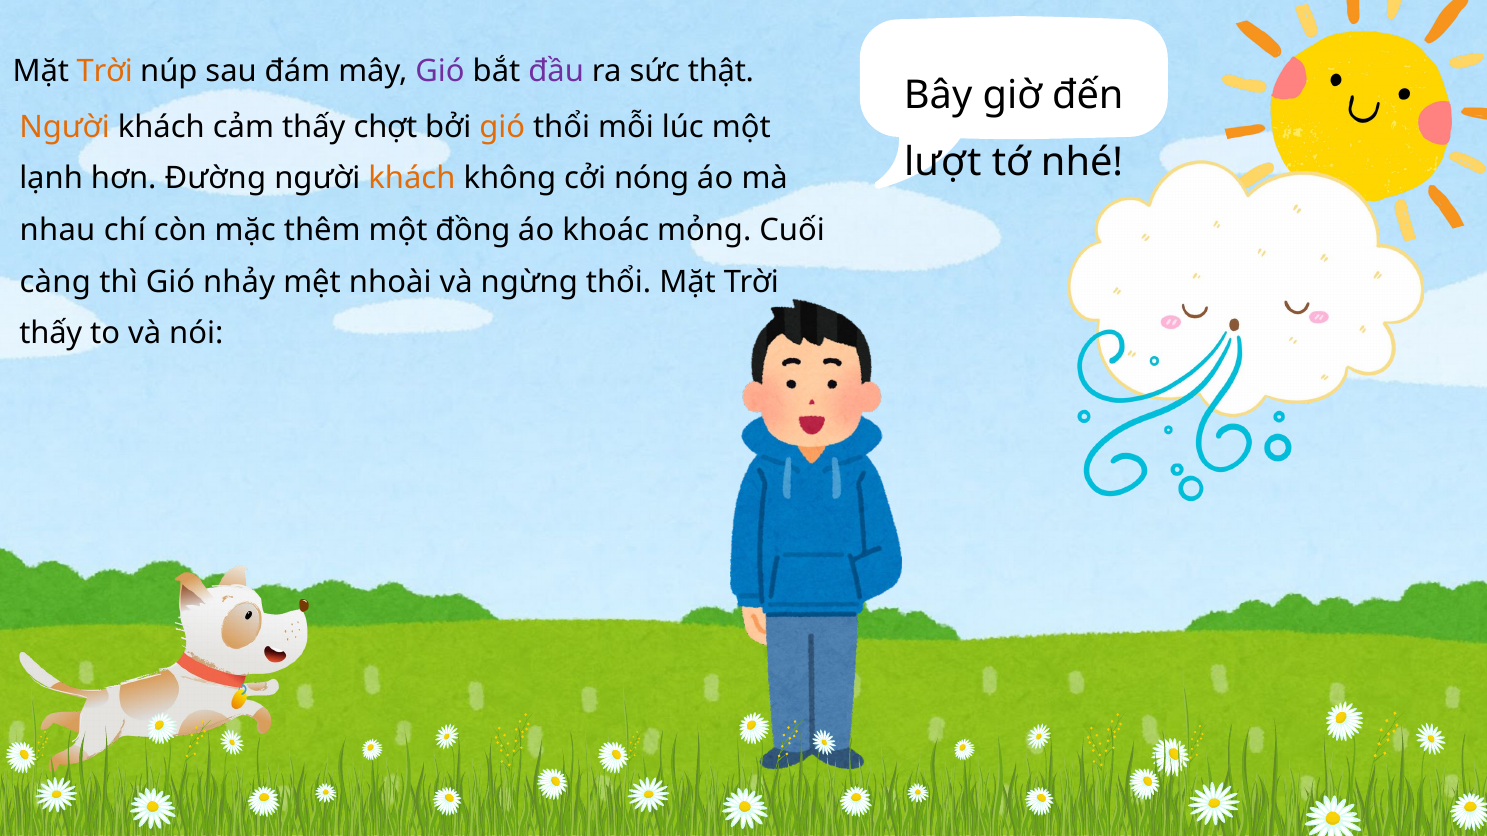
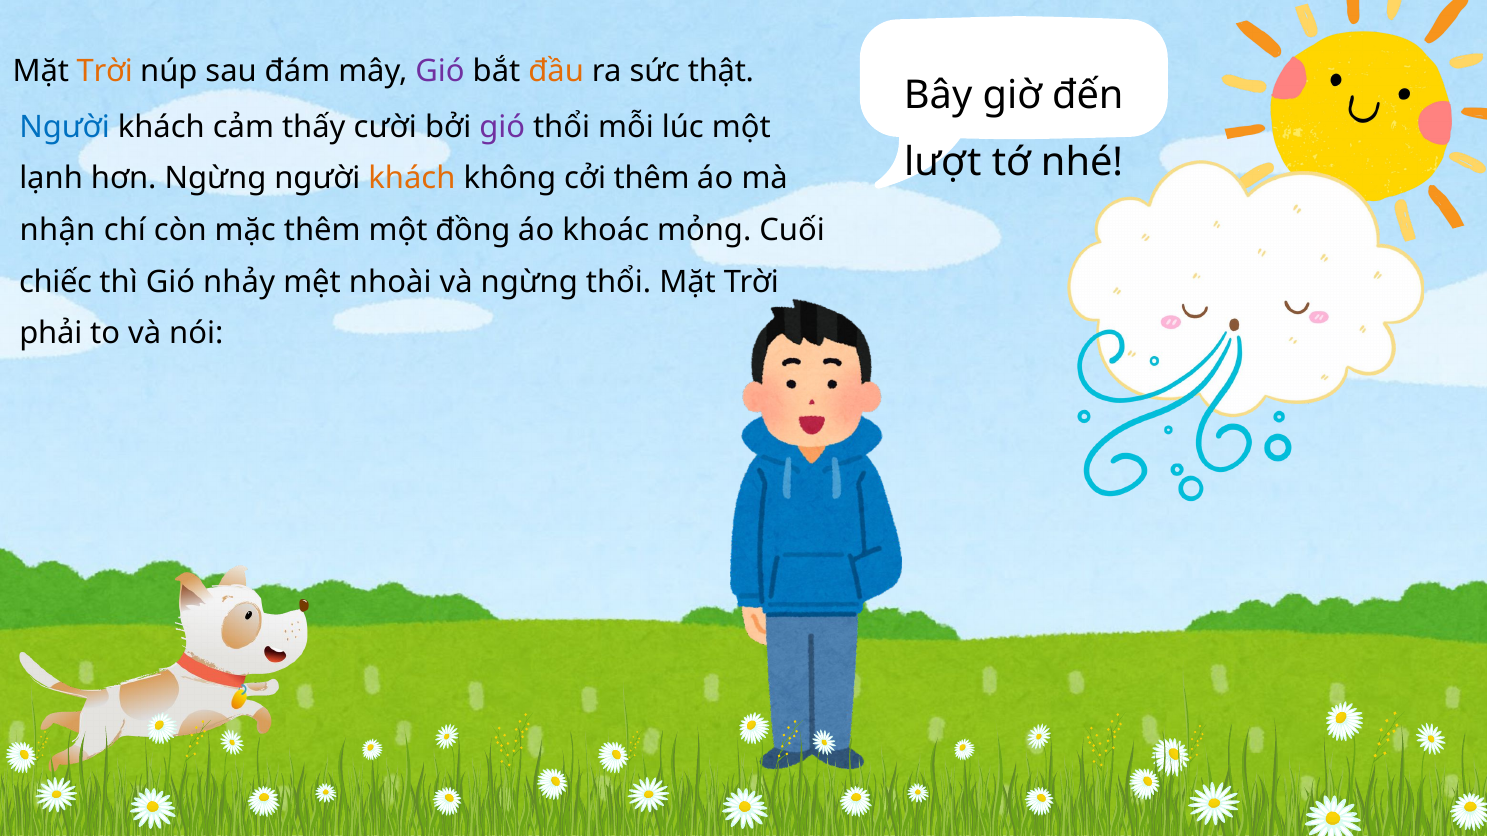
đầu colour: purple -> orange
Người at (65, 127) colour: orange -> blue
chợt: chợt -> cười
gió at (502, 127) colour: orange -> purple
hơn Đường: Đường -> Ngừng
cởi nóng: nóng -> thêm
nhau: nhau -> nhận
càng: càng -> chiếc
thấy at (51, 334): thấy -> phải
